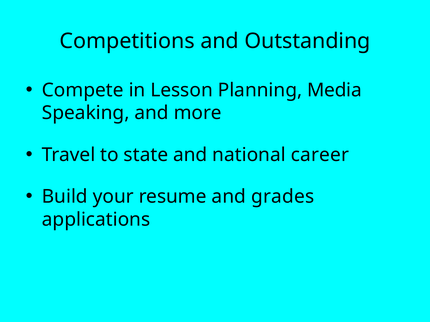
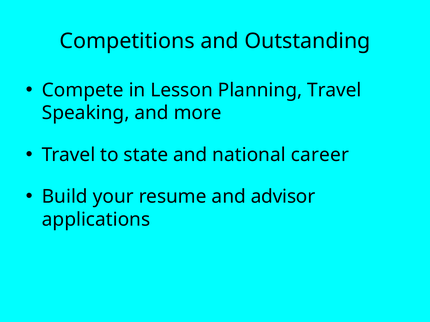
Planning Media: Media -> Travel
grades: grades -> advisor
